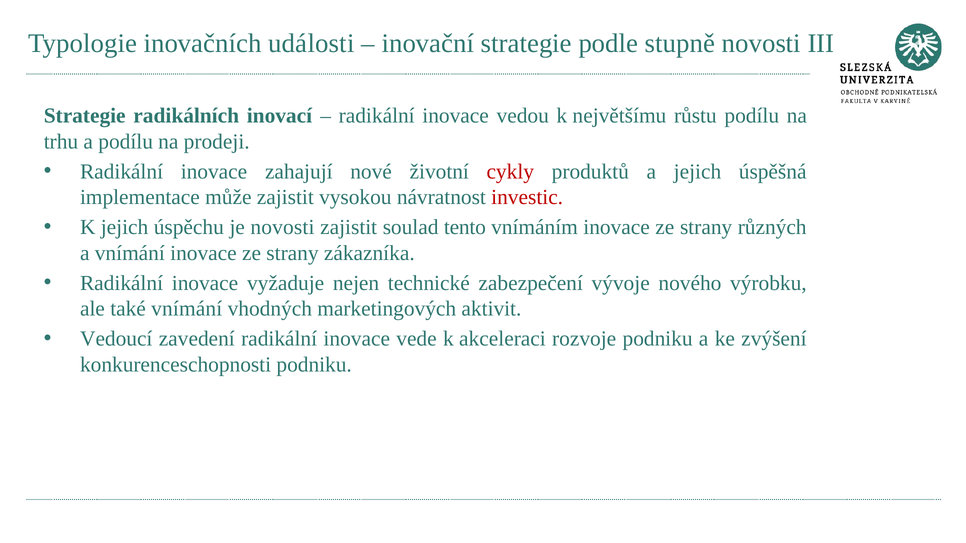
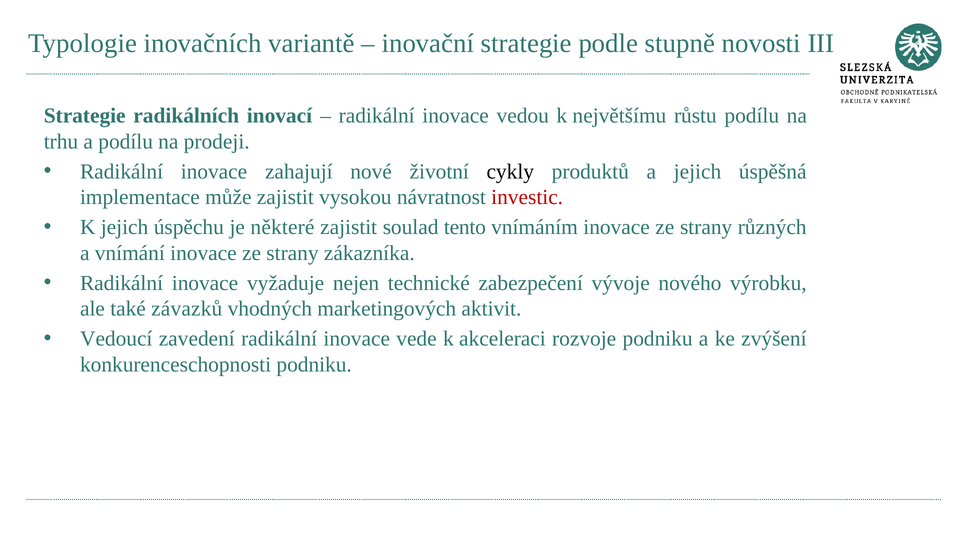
události: události -> variantě
cykly colour: red -> black
je novosti: novosti -> některé
také vnímání: vnímání -> závazků
